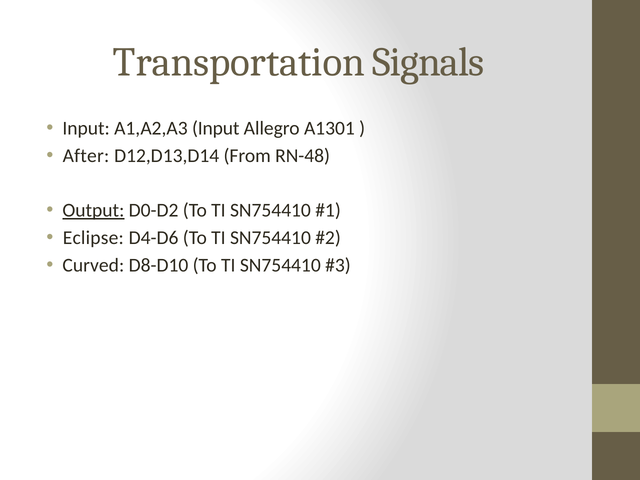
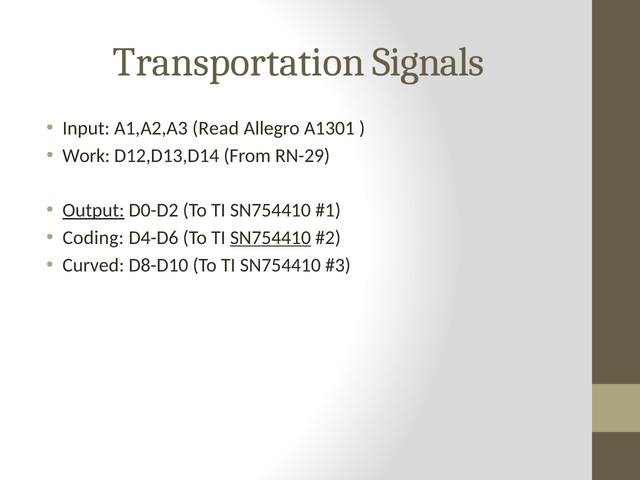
A1,A2,A3 Input: Input -> Read
After: After -> Work
RN-48: RN-48 -> RN-29
Eclipse: Eclipse -> Coding
SN754410 at (270, 238) underline: none -> present
